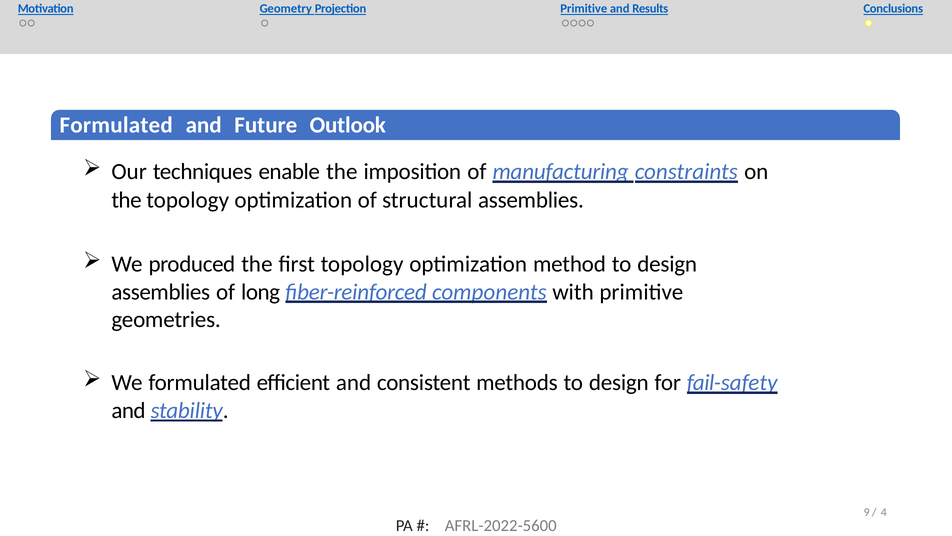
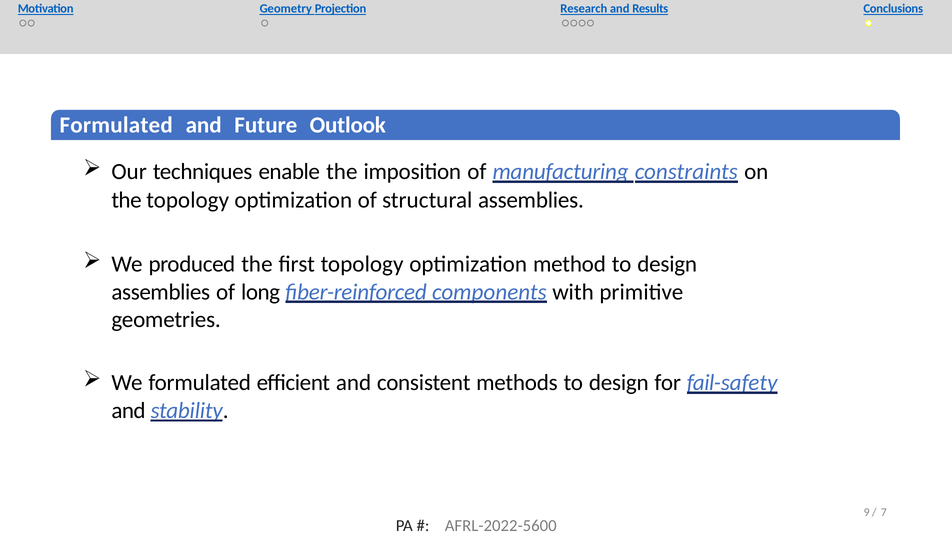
Projection Primitive: Primitive -> Research
4: 4 -> 7
